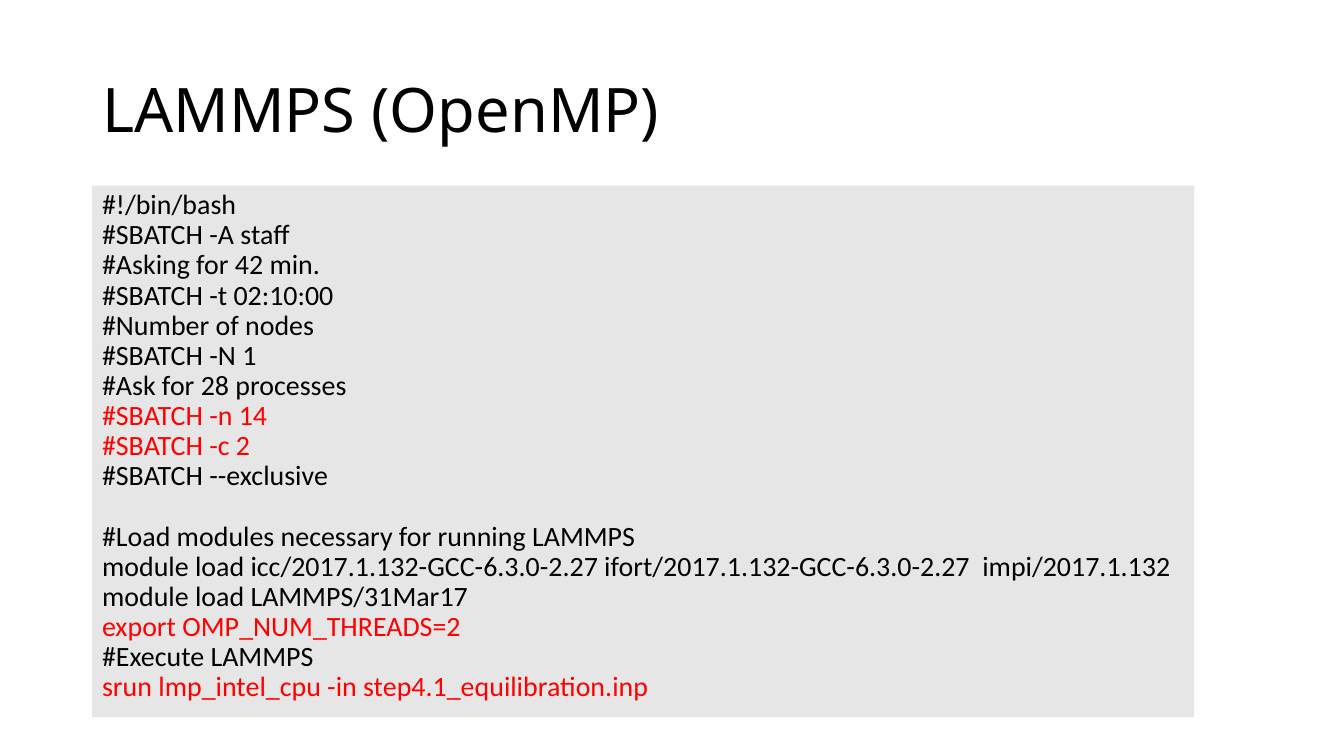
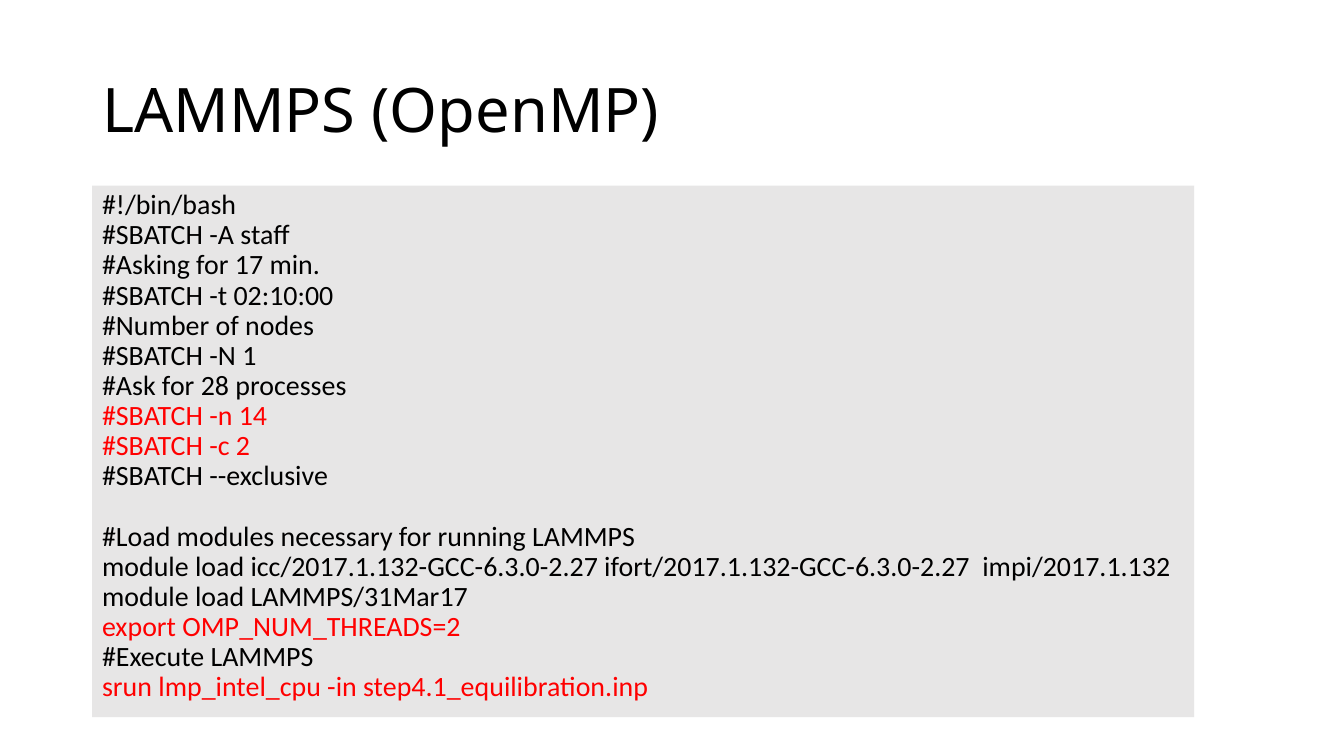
42: 42 -> 17
